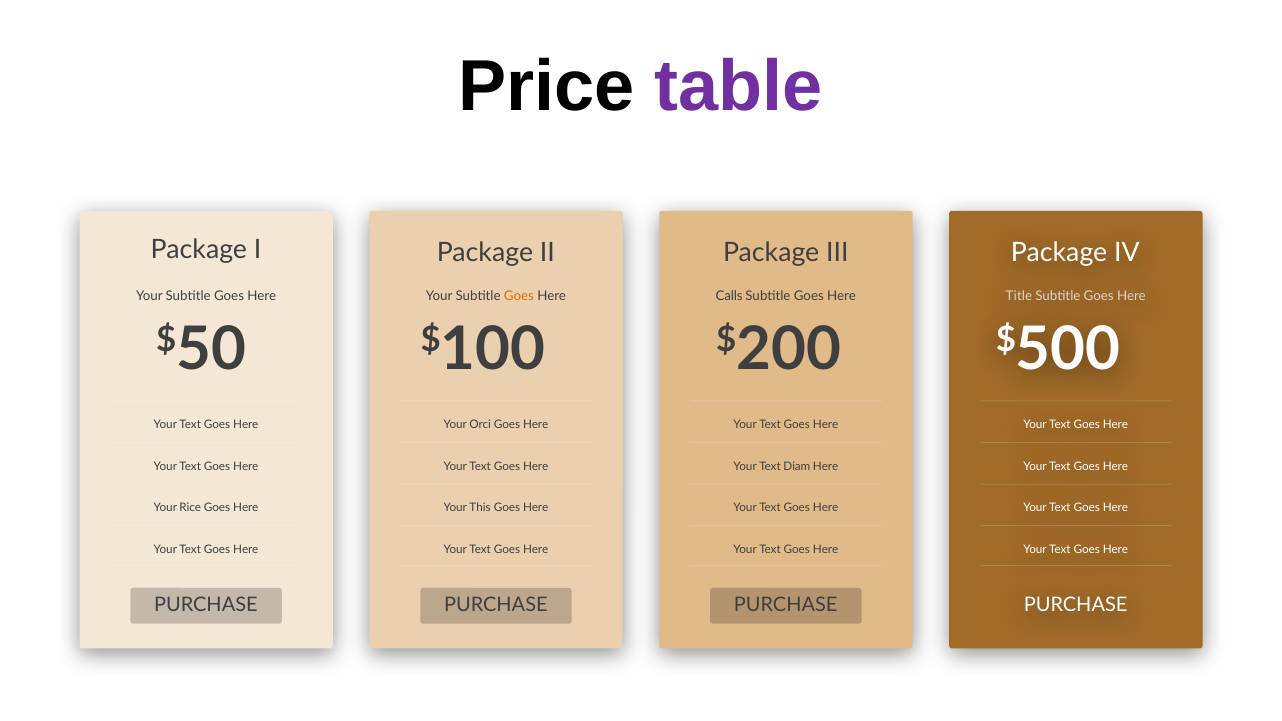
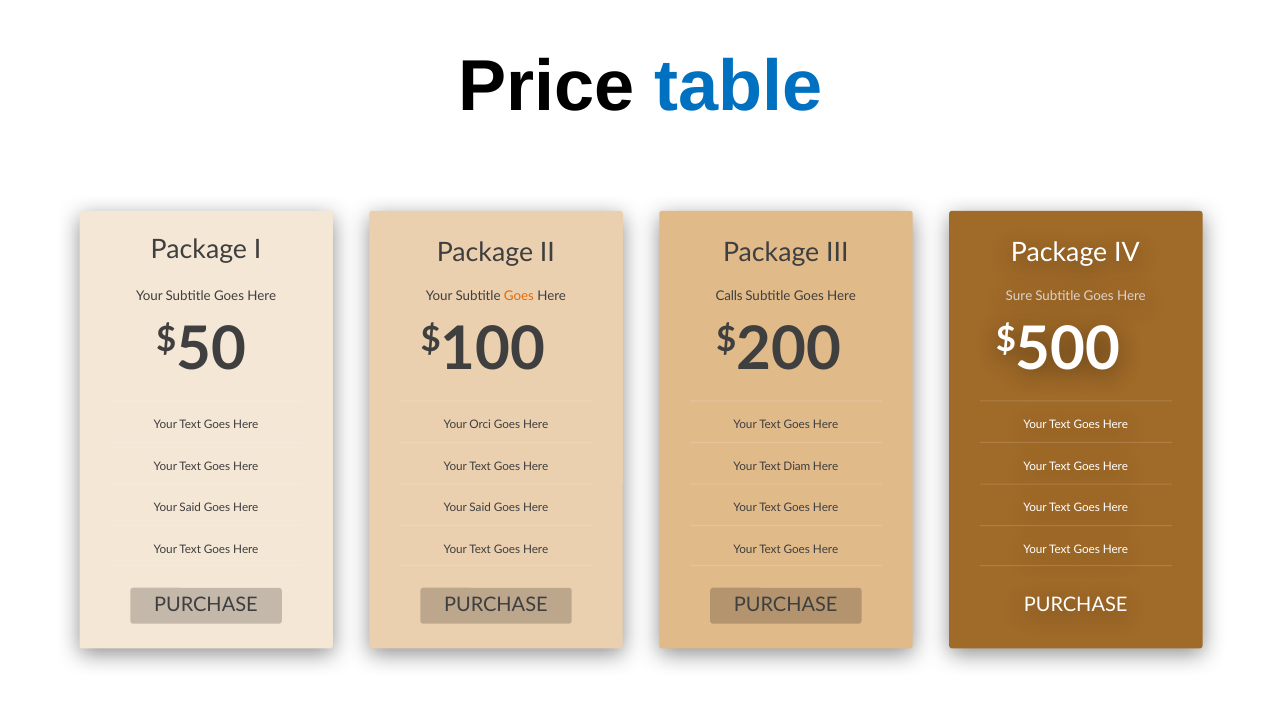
table colour: purple -> blue
Title: Title -> Sure
Rice at (190, 508): Rice -> Said
This at (480, 508): This -> Said
